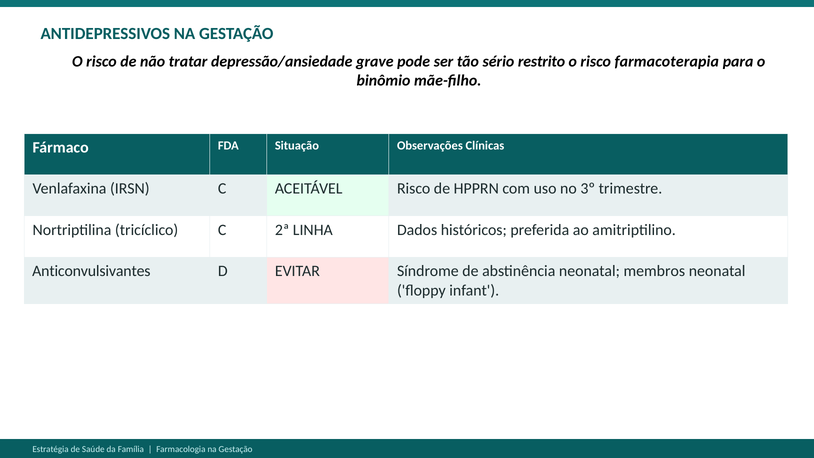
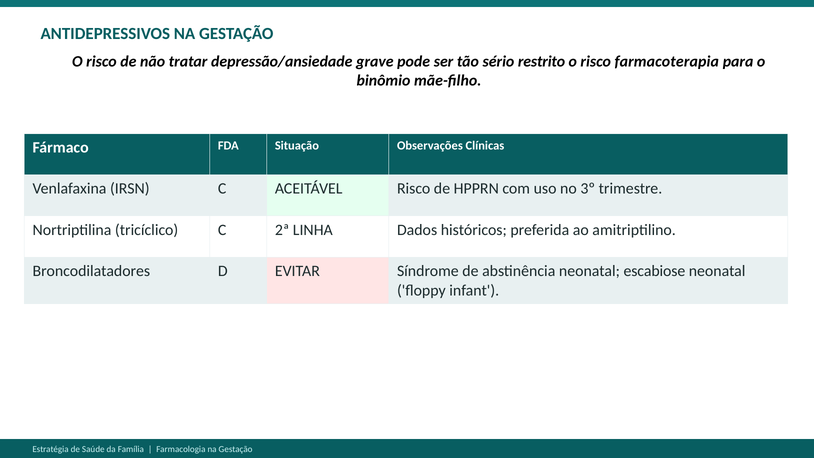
Anticonvulsivantes: Anticonvulsivantes -> Broncodilatadores
membros: membros -> escabiose
